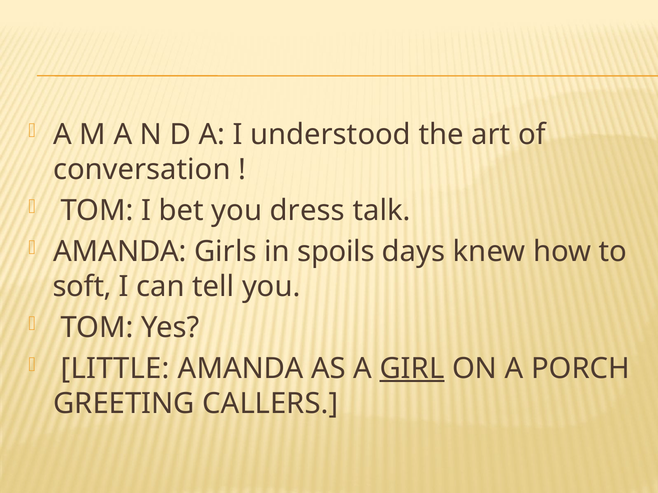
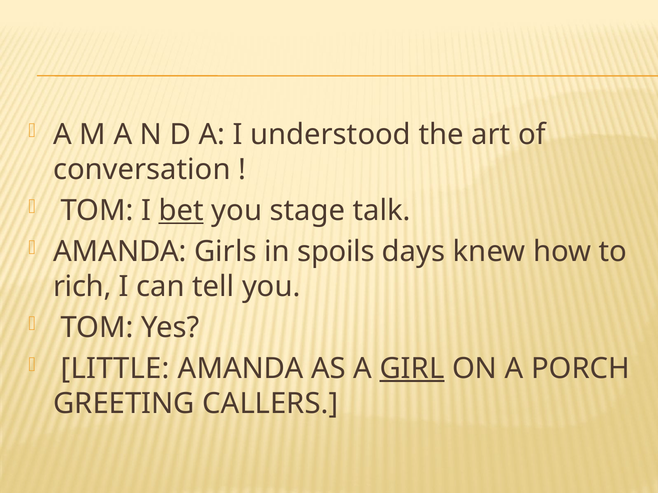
bet underline: none -> present
dress: dress -> stage
soft: soft -> rich
